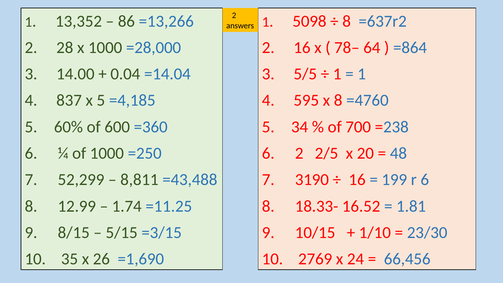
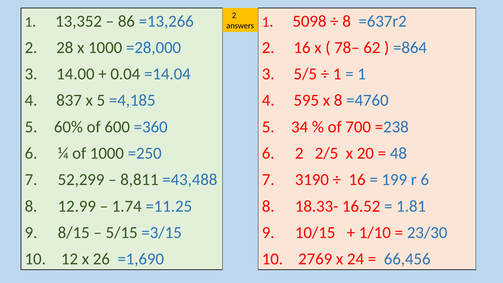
64: 64 -> 62
35: 35 -> 12
